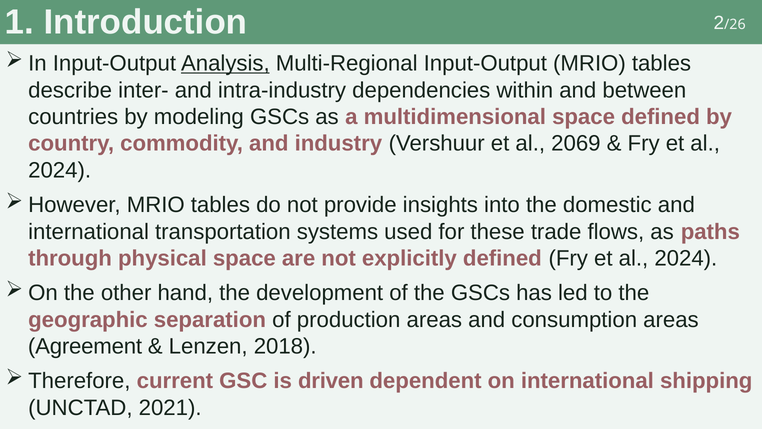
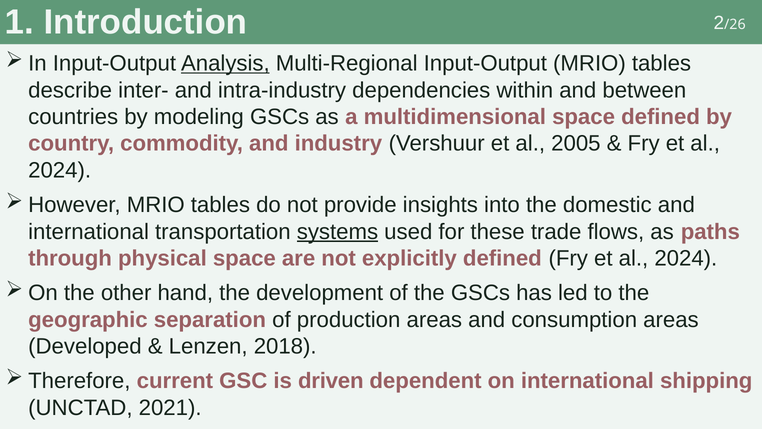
2069: 2069 -> 2005
systems underline: none -> present
Agreement: Agreement -> Developed
